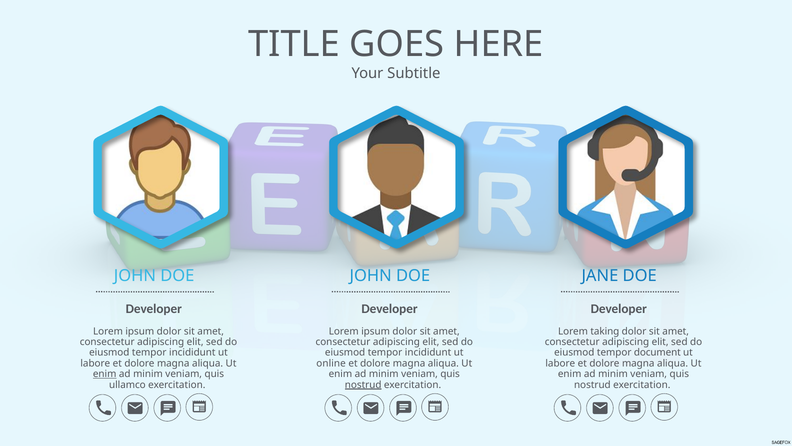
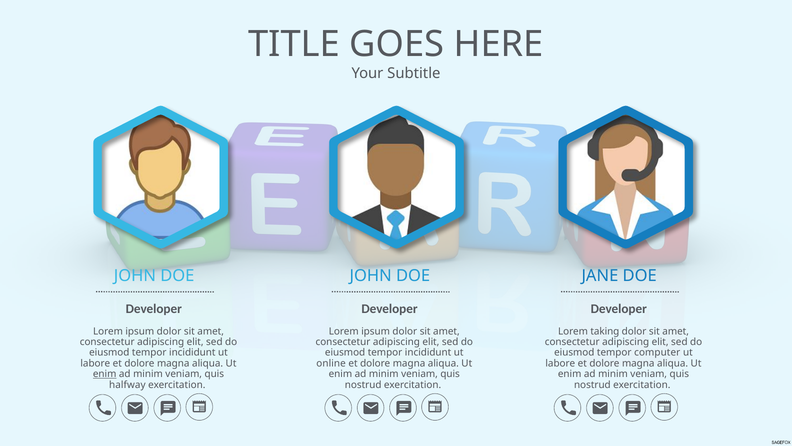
document: document -> computer
ullamco: ullamco -> halfway
nostrud at (363, 384) underline: present -> none
